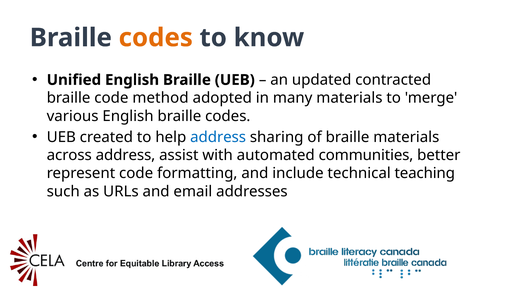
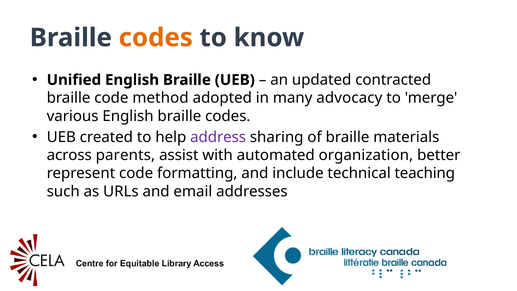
many materials: materials -> advocacy
address at (218, 137) colour: blue -> purple
across address: address -> parents
communities: communities -> organization
